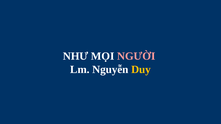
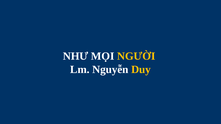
NGƯỜI colour: pink -> yellow
